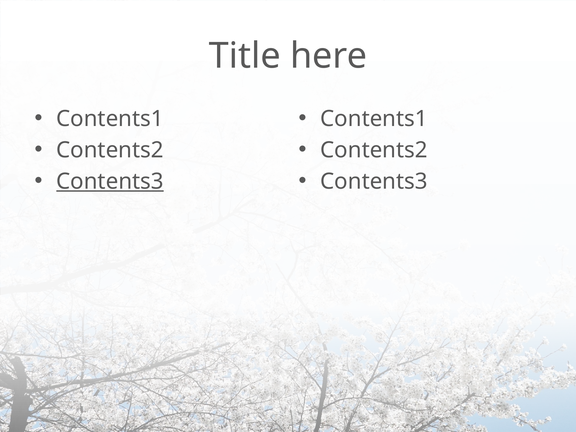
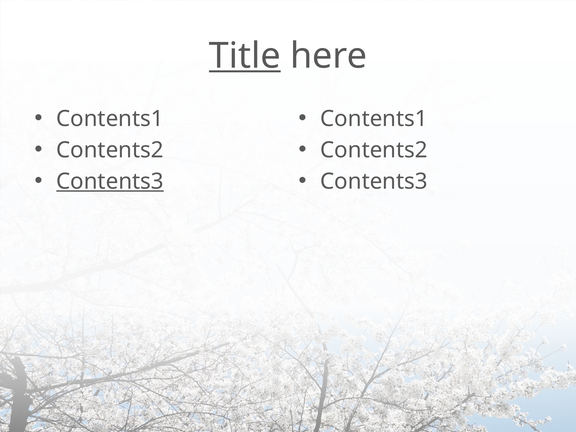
Title underline: none -> present
